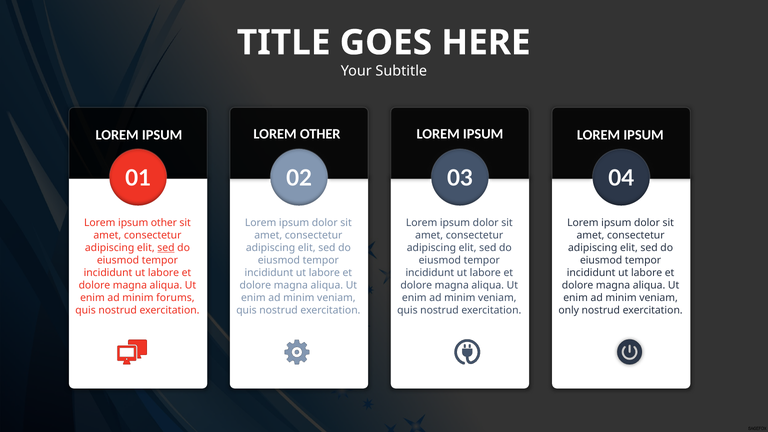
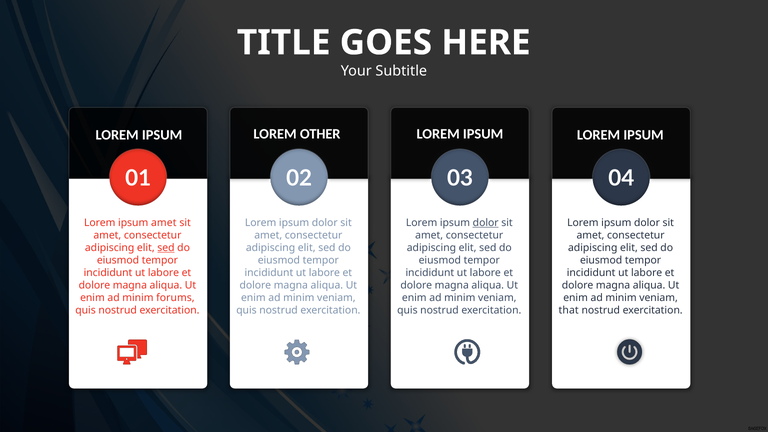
ipsum other: other -> amet
dolor at (486, 223) underline: none -> present
only: only -> that
